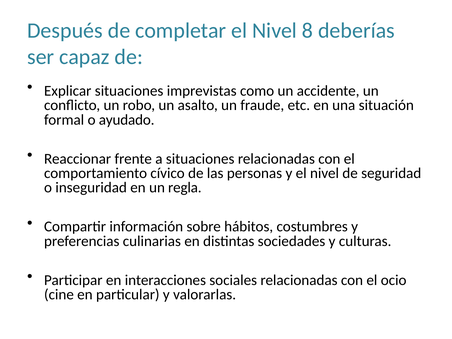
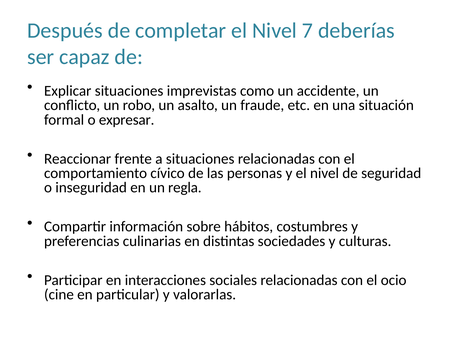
8: 8 -> 7
ayudado: ayudado -> expresar
